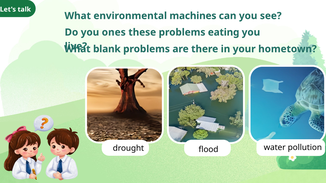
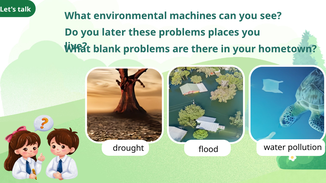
ones: ones -> later
eating: eating -> places
